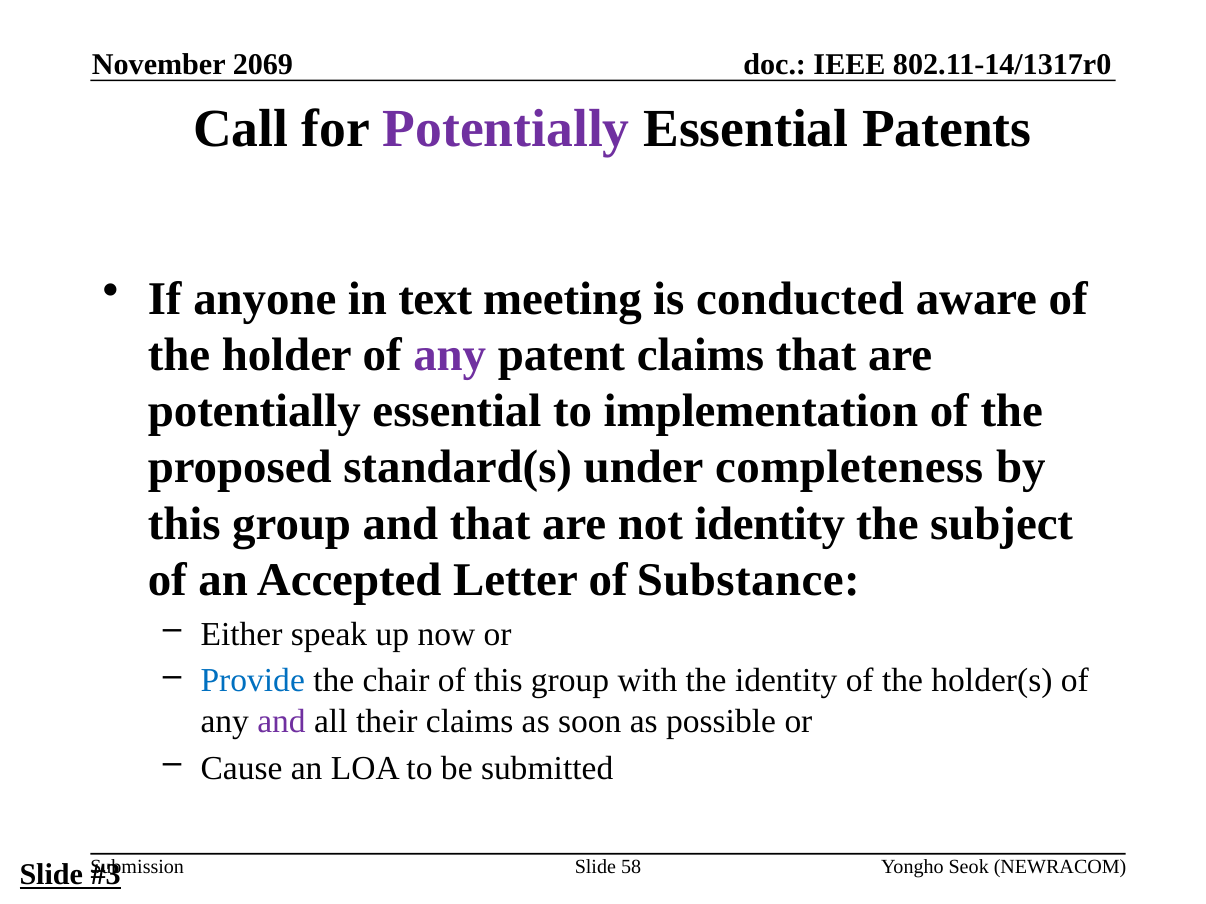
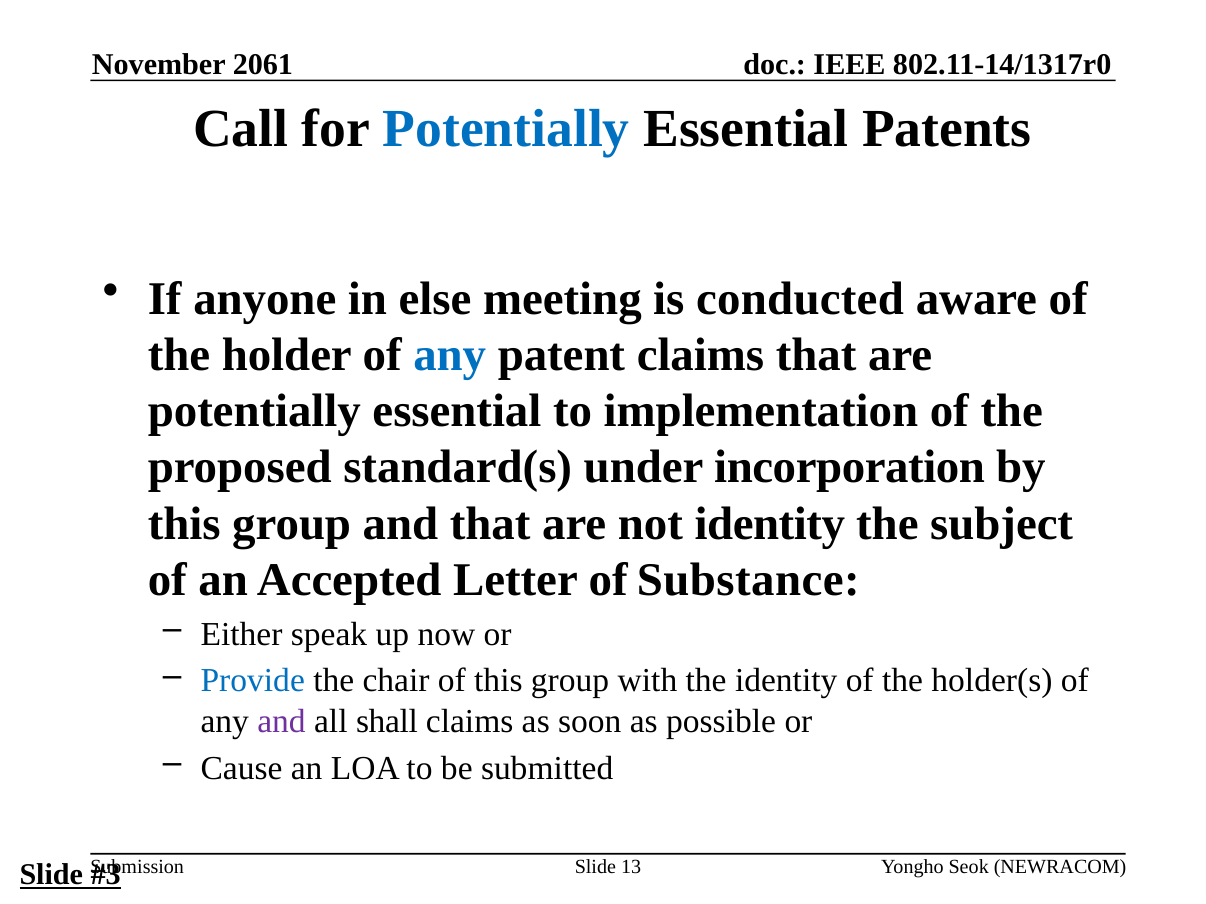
2069: 2069 -> 2061
Potentially at (506, 129) colour: purple -> blue
text: text -> else
any at (450, 355) colour: purple -> blue
completeness: completeness -> incorporation
their: their -> shall
58: 58 -> 13
